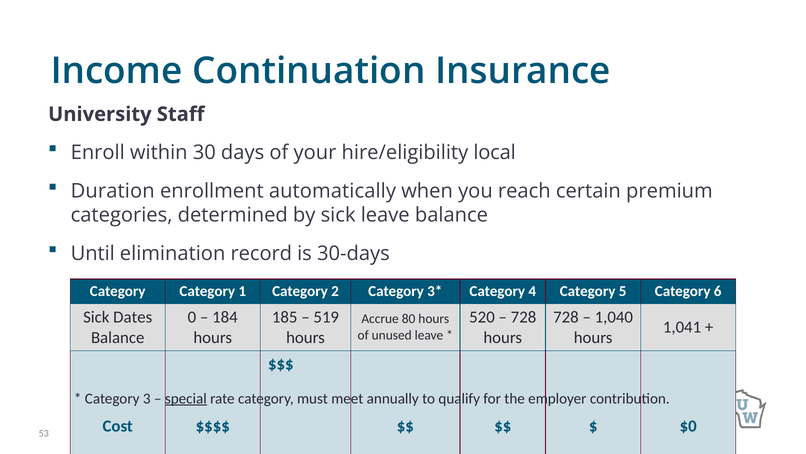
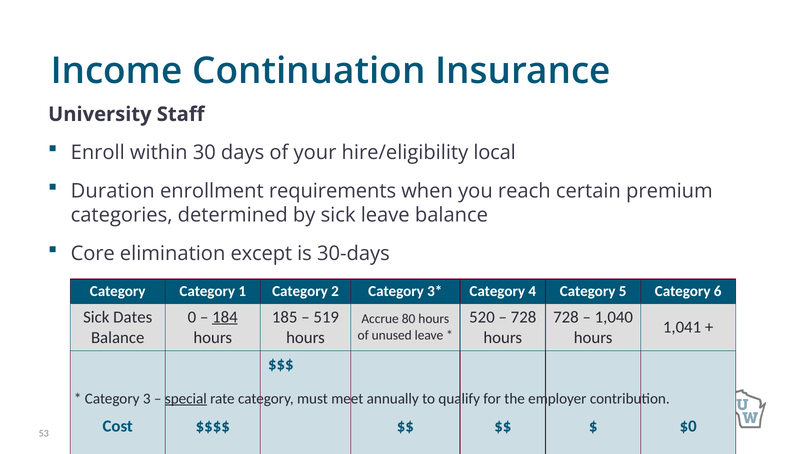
automatically: automatically -> requirements
Until: Until -> Core
record: record -> except
184 underline: none -> present
